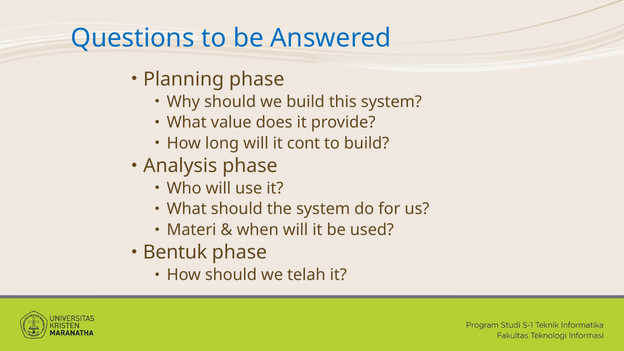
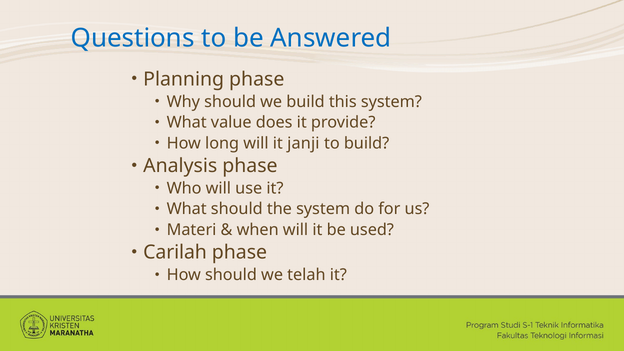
cont: cont -> janji
Bentuk: Bentuk -> Carilah
